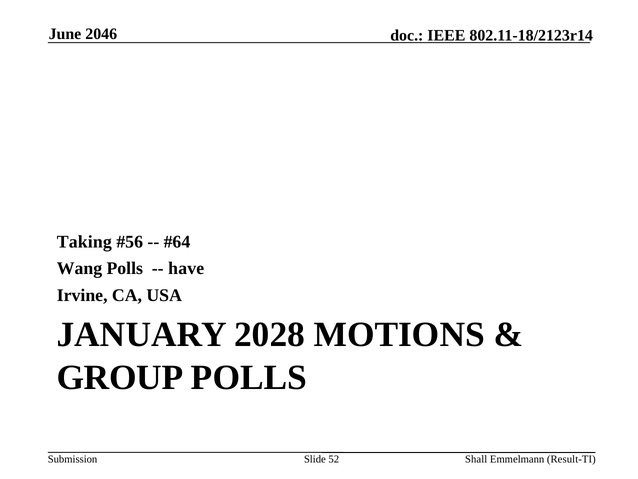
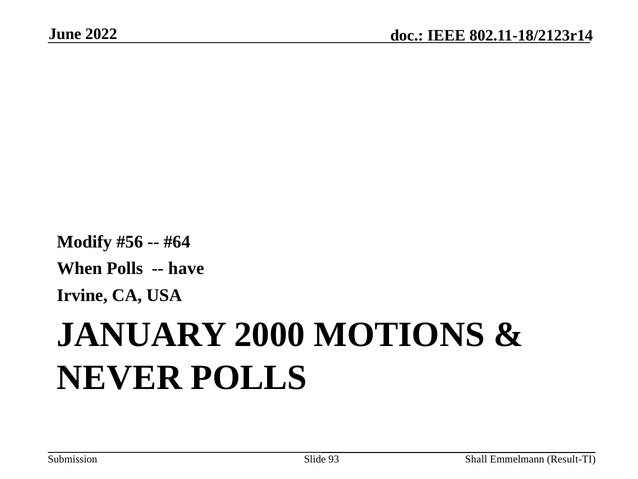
2046: 2046 -> 2022
Taking: Taking -> Modify
Wang: Wang -> When
2028: 2028 -> 2000
GROUP: GROUP -> NEVER
52: 52 -> 93
